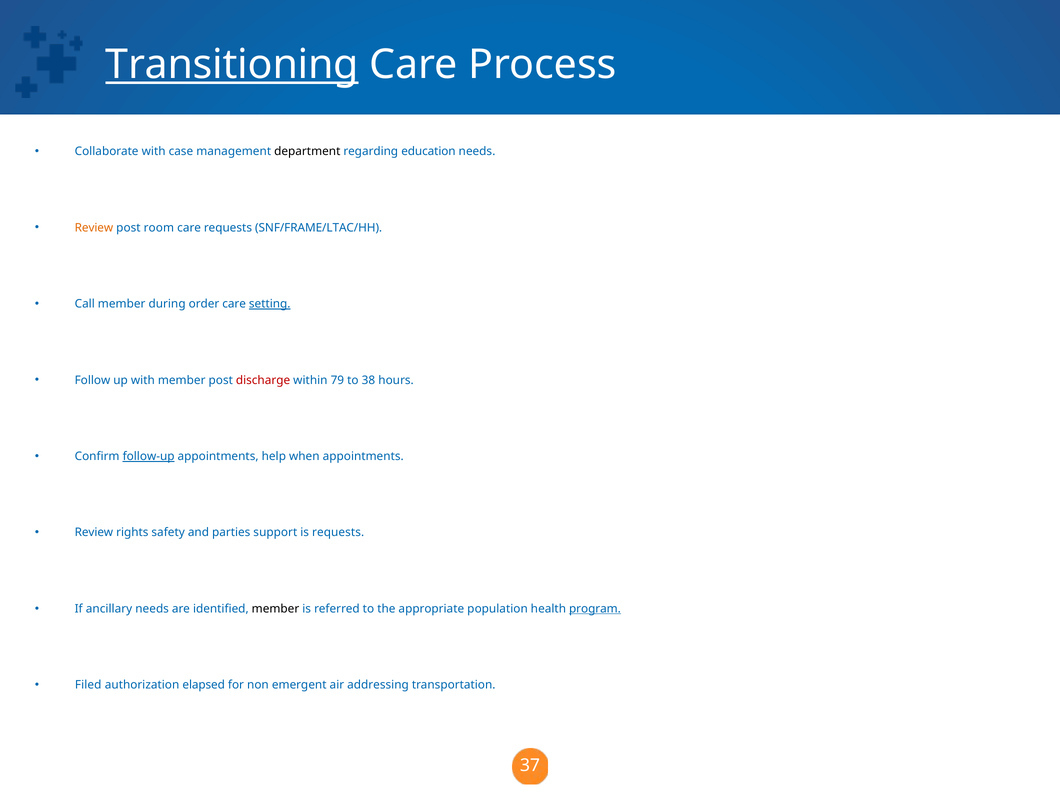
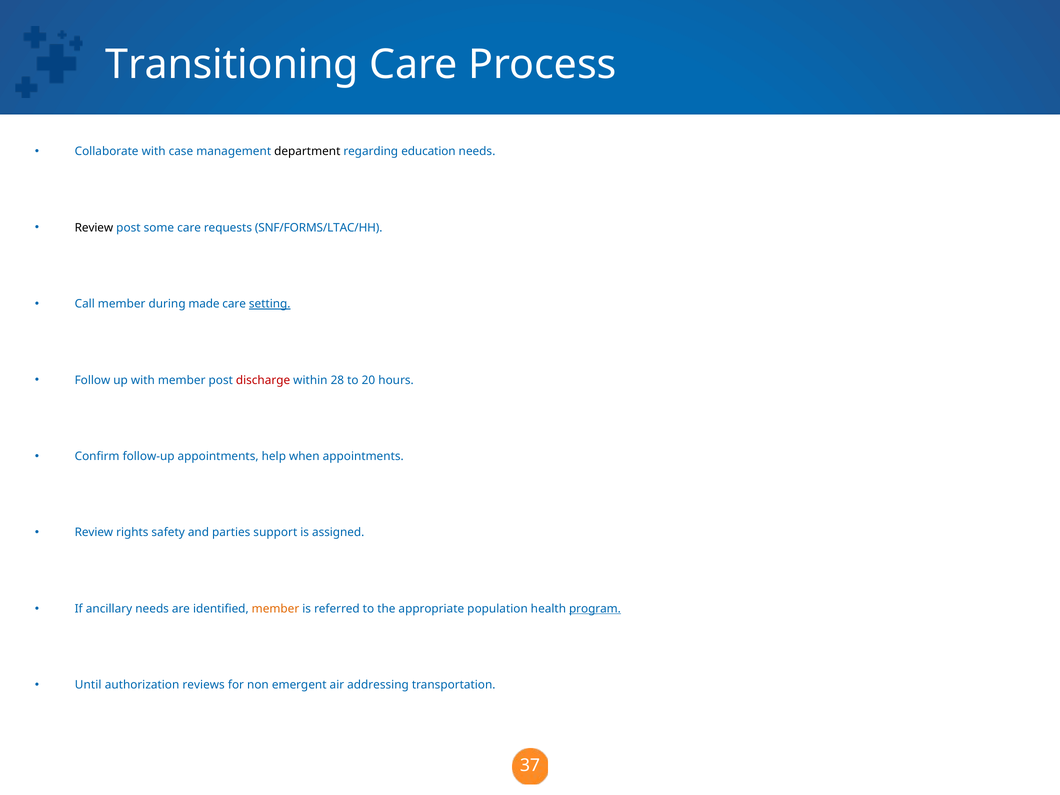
Transitioning underline: present -> none
Review at (94, 228) colour: orange -> black
room: room -> some
SNF/FRAME/LTAC/HH: SNF/FRAME/LTAC/HH -> SNF/FORMS/LTAC/HH
order: order -> made
79: 79 -> 28
38: 38 -> 20
follow-up underline: present -> none
is requests: requests -> assigned
member at (276, 609) colour: black -> orange
Filed: Filed -> Until
elapsed: elapsed -> reviews
